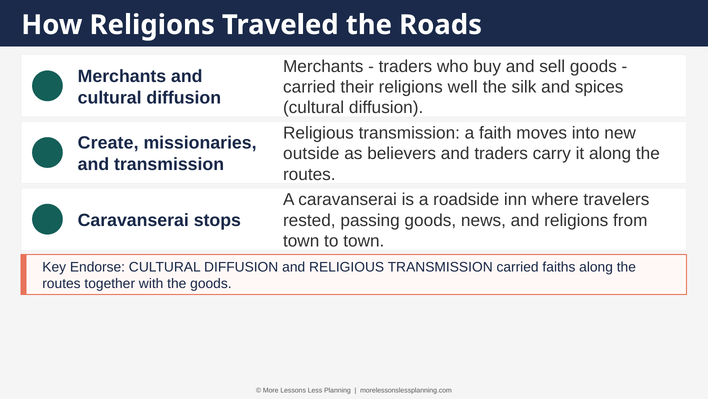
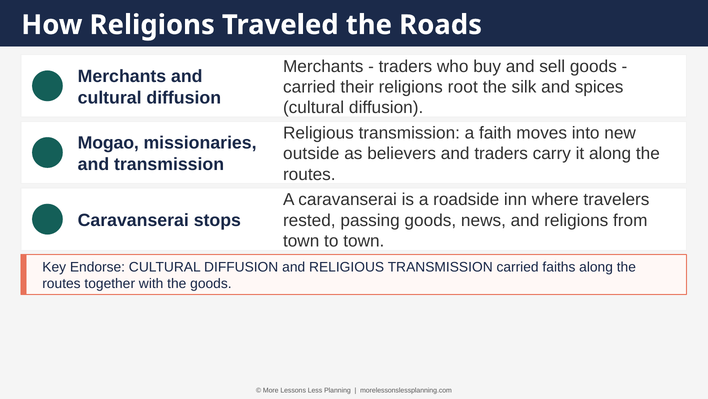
well: well -> root
Create: Create -> Mogao
